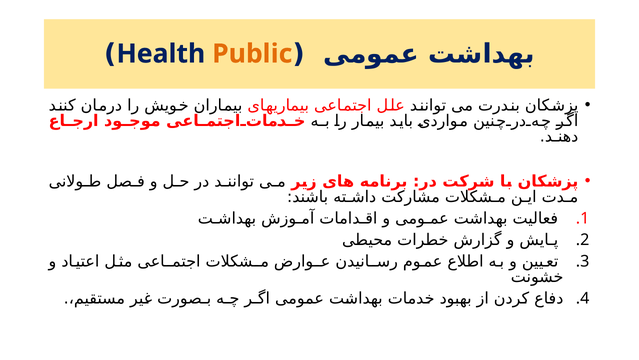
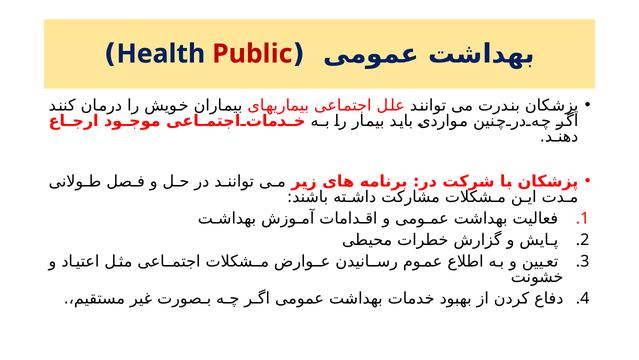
Public colour: orange -> red
